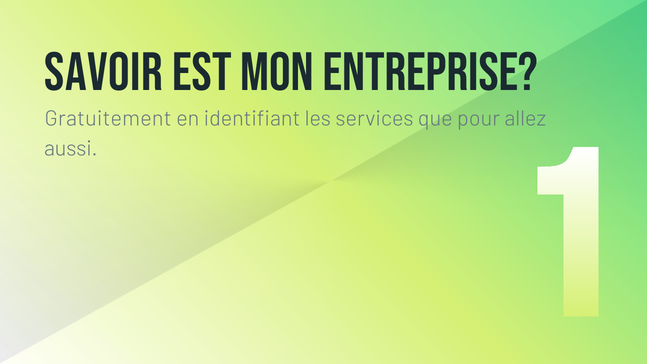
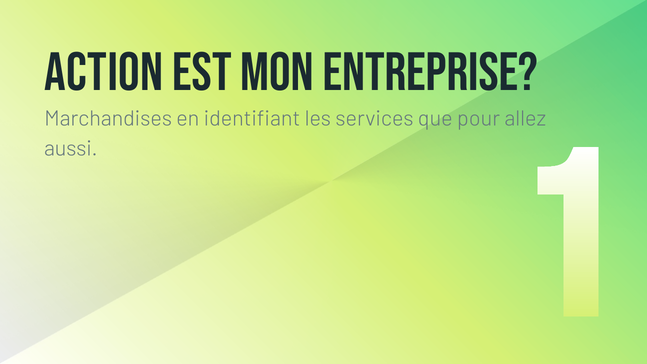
SAVOIR: SAVOIR -> ACTION
Gratuitement: Gratuitement -> Marchandises
